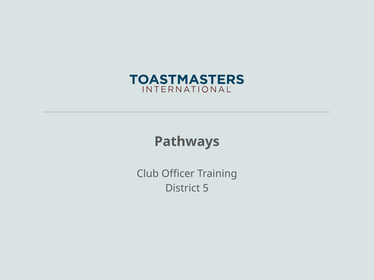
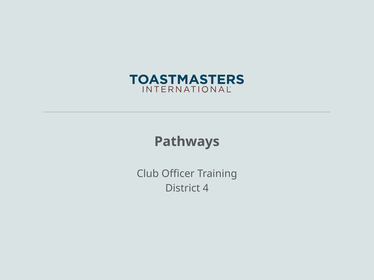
5: 5 -> 4
